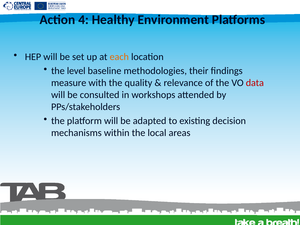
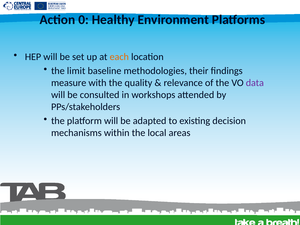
4: 4 -> 0
level: level -> limit
data colour: red -> purple
